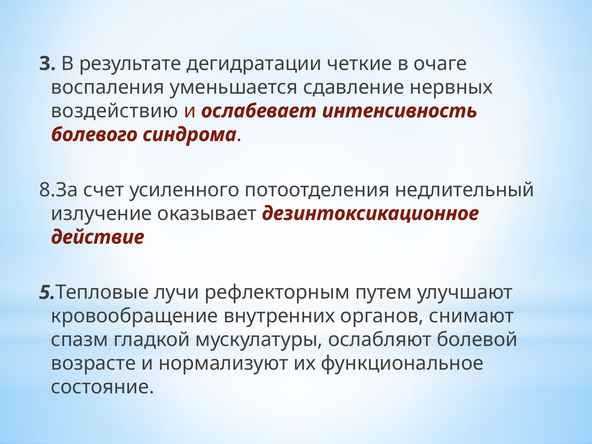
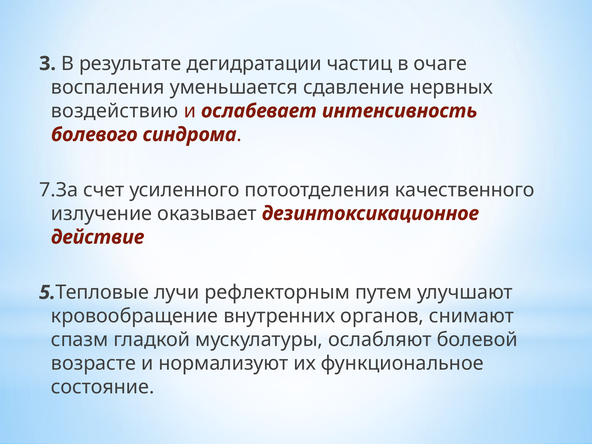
четкие: четкие -> частиц
8.За: 8.За -> 7.За
недлительный: недлительный -> качественного
